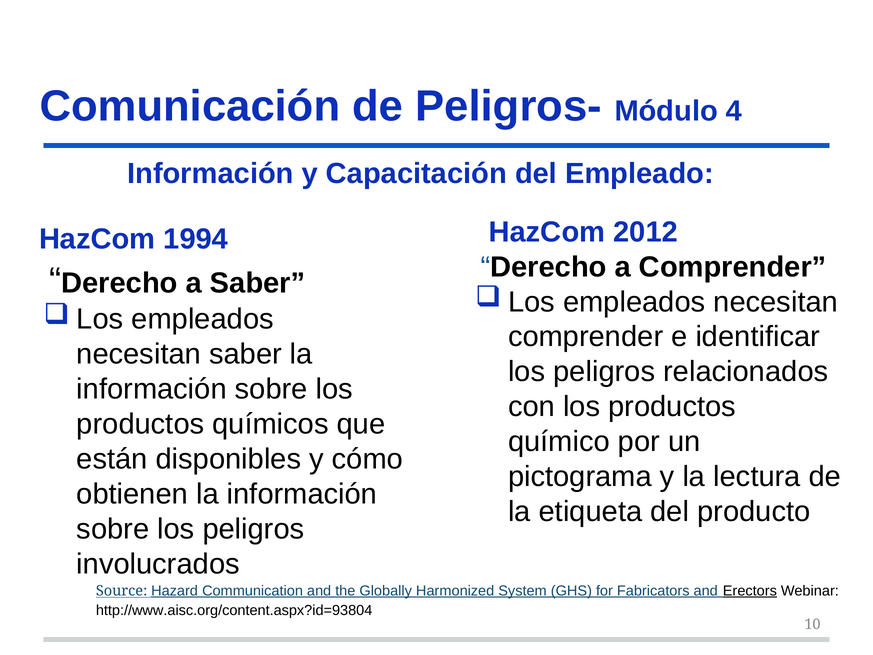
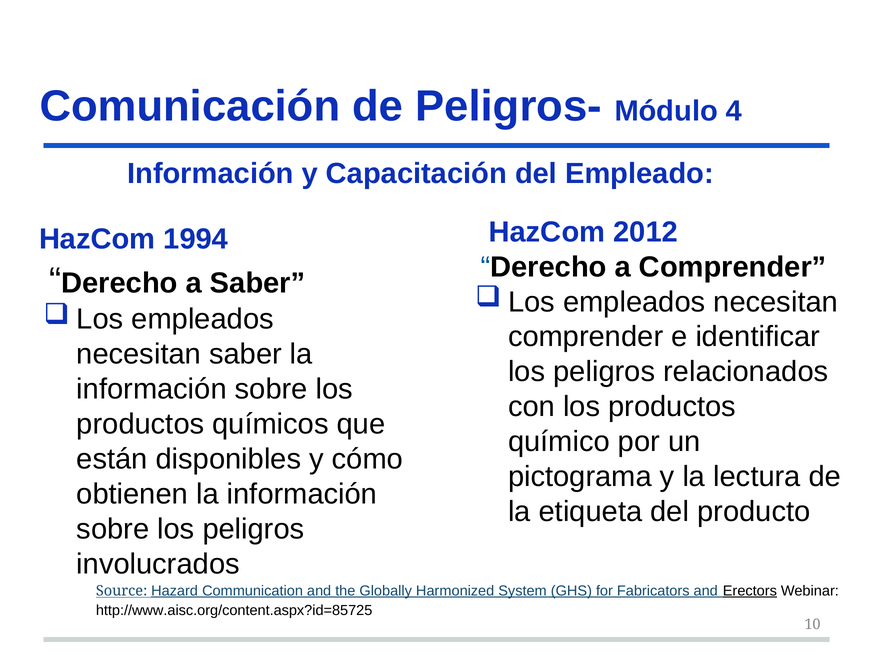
http://www.aisc.org/content.aspx?id=93804: http://www.aisc.org/content.aspx?id=93804 -> http://www.aisc.org/content.aspx?id=85725
